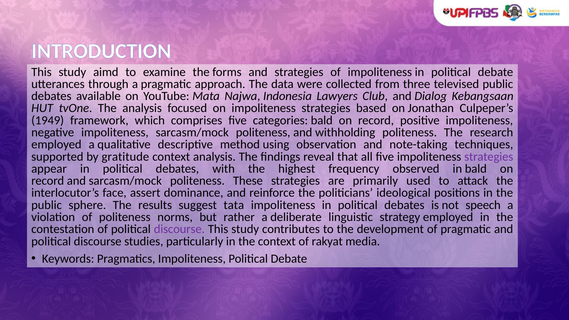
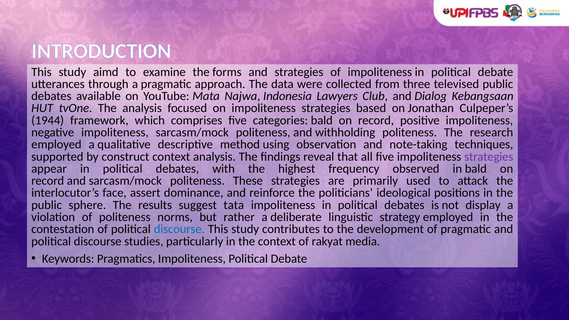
1949: 1949 -> 1944
gratitude: gratitude -> construct
speech: speech -> display
discourse at (179, 229) colour: purple -> blue
